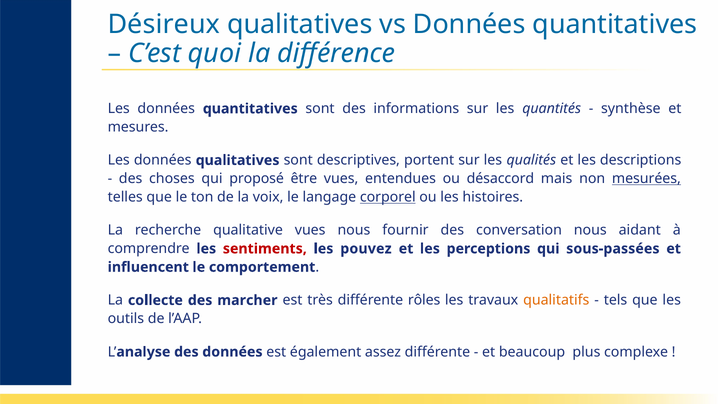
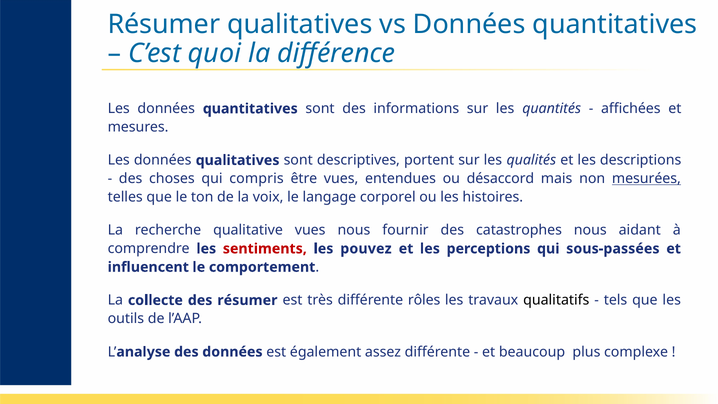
Désireux at (164, 24): Désireux -> Résumer
synthèse: synthèse -> affichées
proposé: proposé -> compris
corporel underline: present -> none
conversation: conversation -> catastrophes
des marcher: marcher -> résumer
qualitatifs colour: orange -> black
